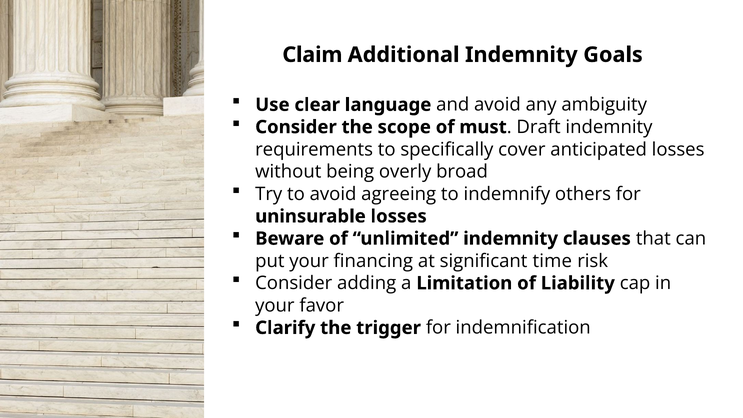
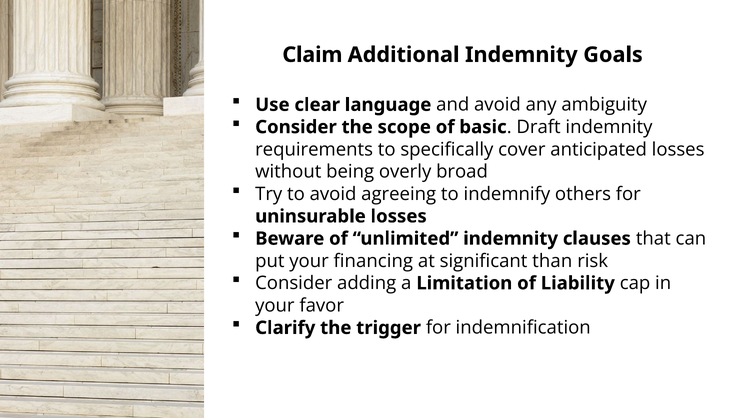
must: must -> basic
time: time -> than
